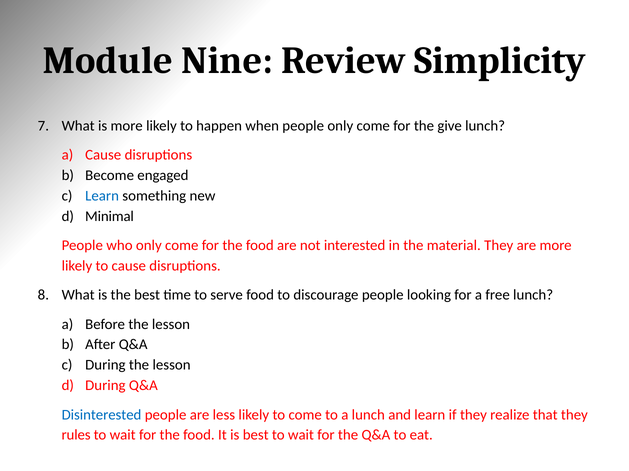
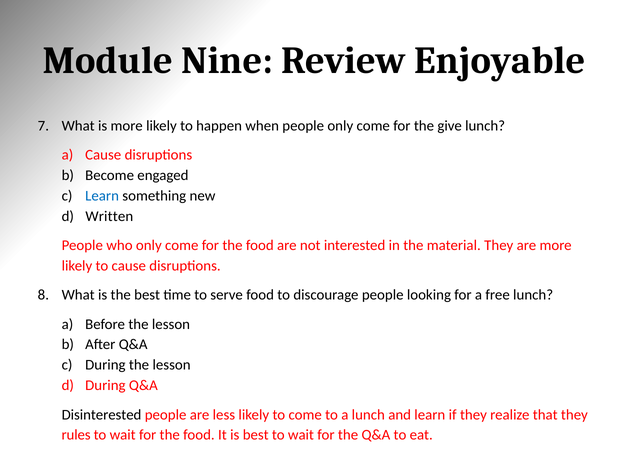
Simplicity: Simplicity -> Enjoyable
Minimal: Minimal -> Written
Disinterested colour: blue -> black
